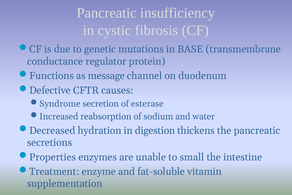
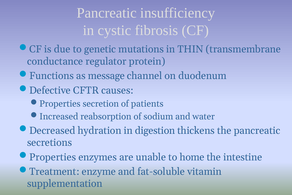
BASE: BASE -> THIN
Syndrome at (60, 104): Syndrome -> Properties
esterase: esterase -> patients
small: small -> home
